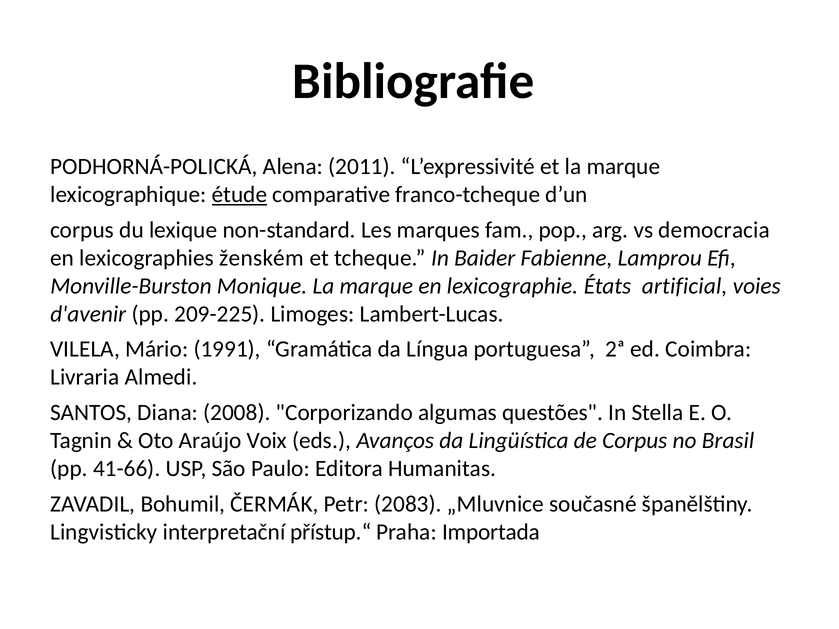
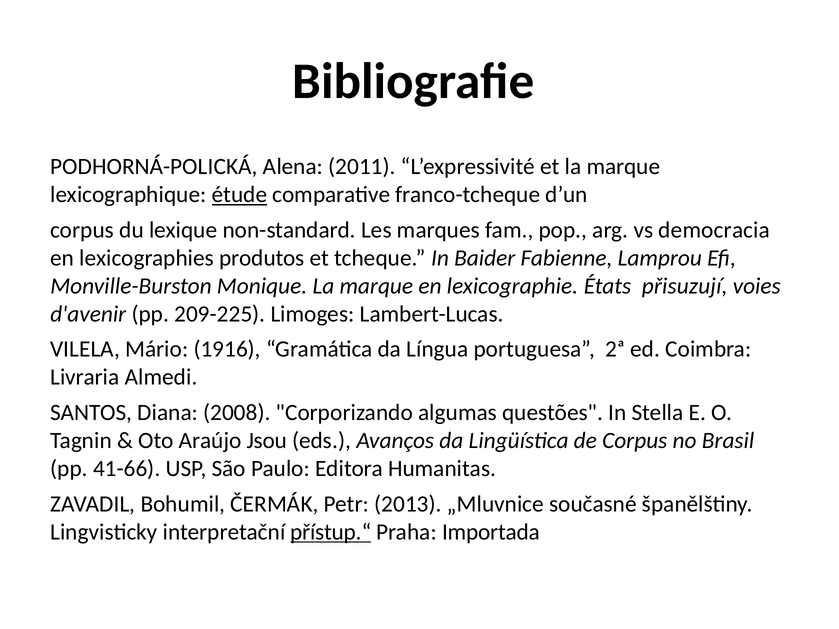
ženském: ženském -> produtos
artificial: artificial -> přisuzují
1991: 1991 -> 1916
Voix: Voix -> Jsou
2083: 2083 -> 2013
přístup.“ underline: none -> present
